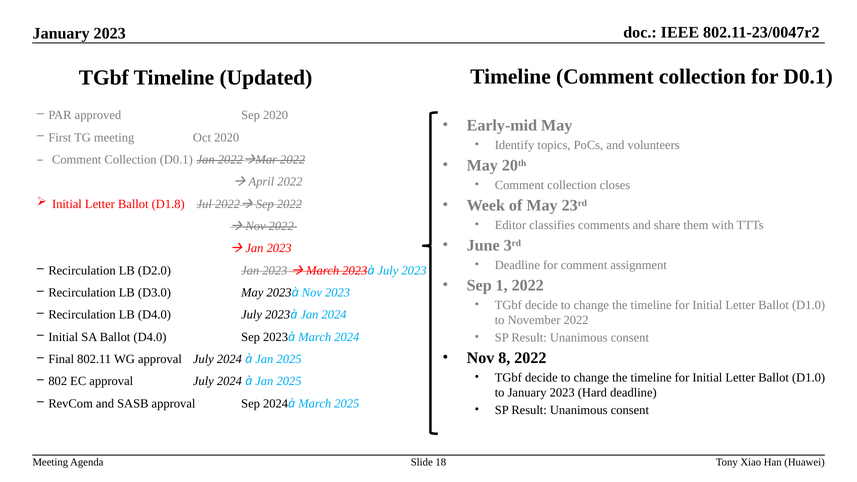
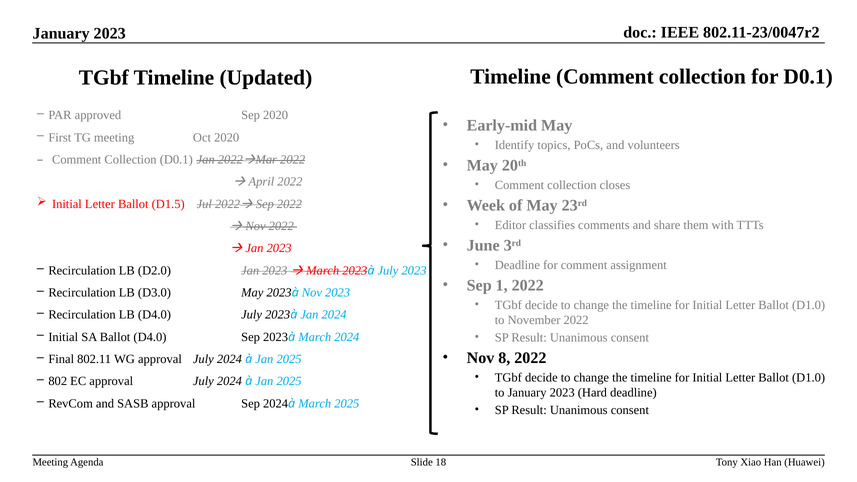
D1.8: D1.8 -> D1.5
